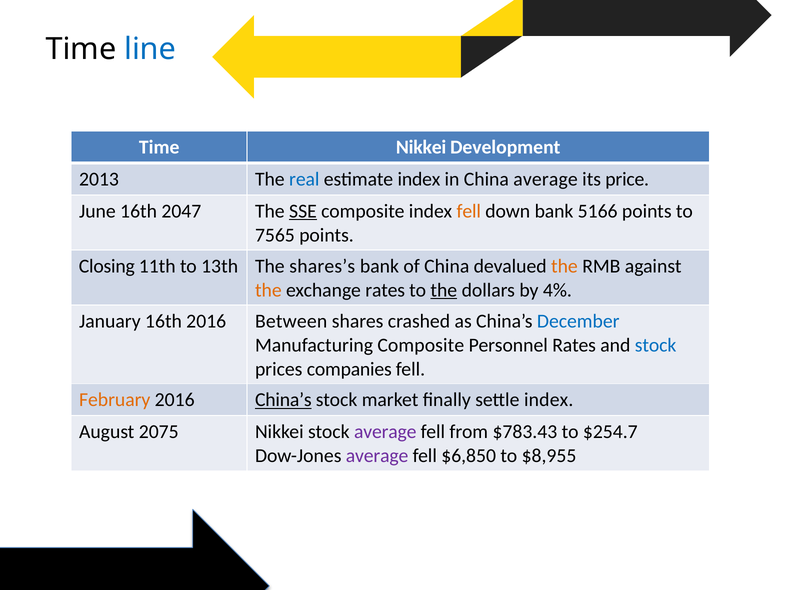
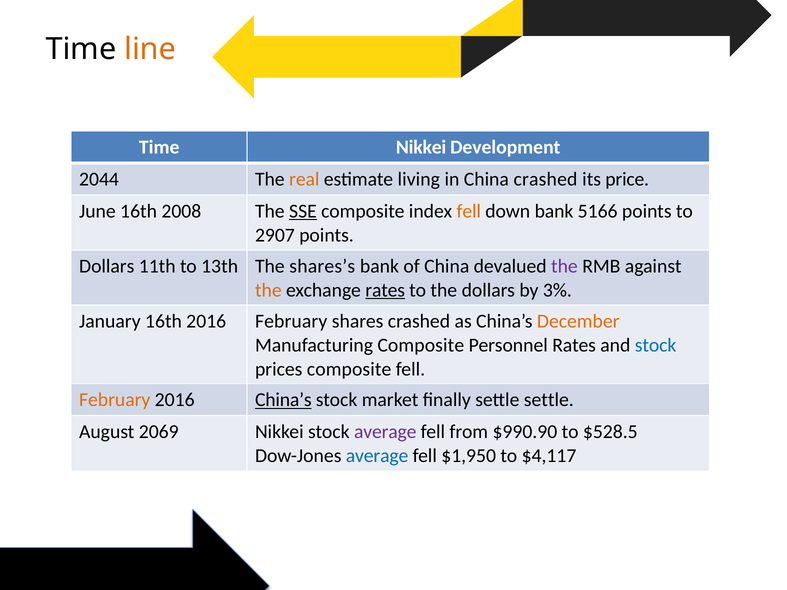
line colour: blue -> orange
2013: 2013 -> 2044
real colour: blue -> orange
estimate index: index -> living
China average: average -> crashed
2047: 2047 -> 2008
7565: 7565 -> 2907
Closing at (107, 266): Closing -> Dollars
the at (564, 266) colour: orange -> purple
rates at (385, 290) underline: none -> present
the at (444, 290) underline: present -> none
4%: 4% -> 3%
2016 Between: Between -> February
December colour: blue -> orange
prices companies: companies -> composite
settle index: index -> settle
2075: 2075 -> 2069
$783.43: $783.43 -> $990.90
$254.7: $254.7 -> $528.5
average at (377, 456) colour: purple -> blue
$6,850: $6,850 -> $1,950
$8,955: $8,955 -> $4,117
